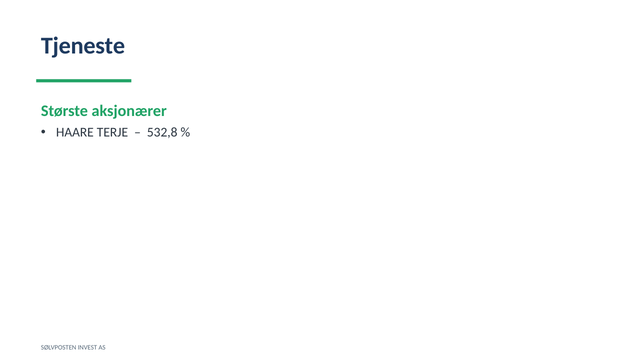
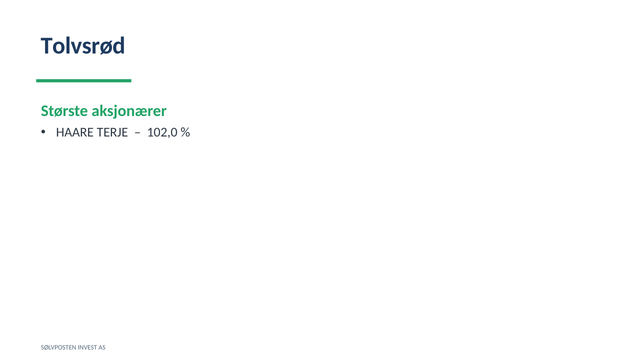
Tjeneste: Tjeneste -> Tolvsrød
532,8: 532,8 -> 102,0
